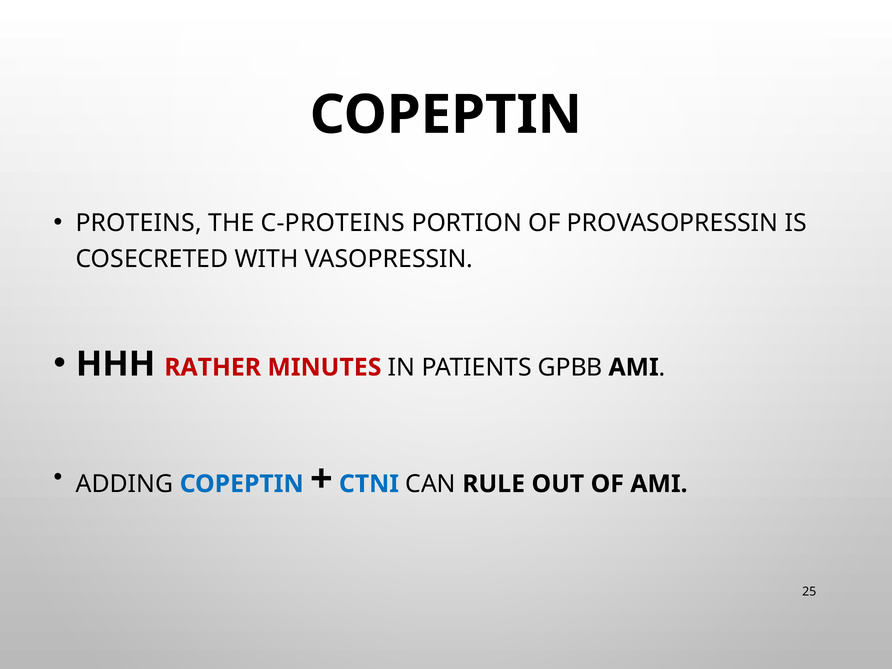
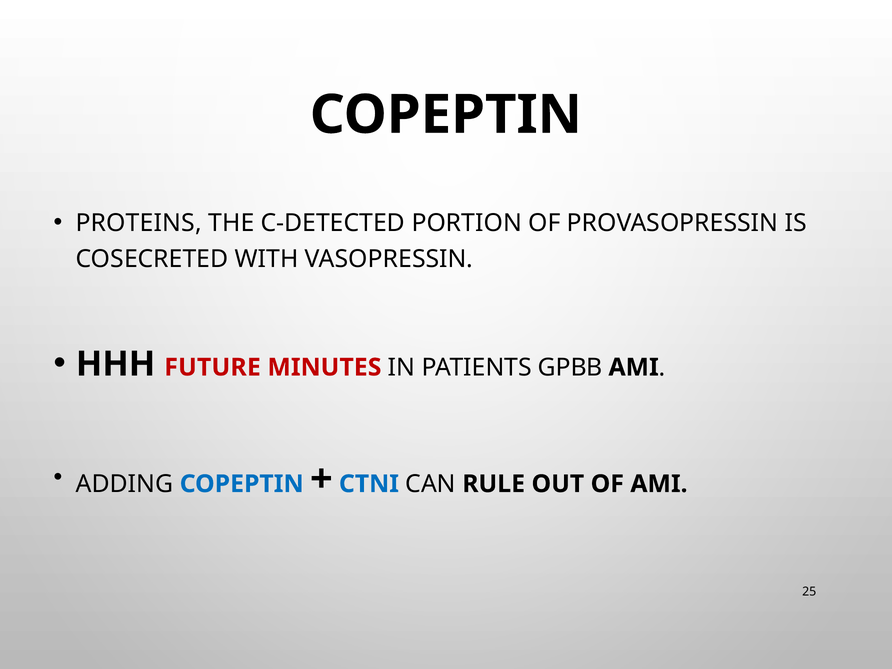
C-PROTEINS: C-PROTEINS -> C-DETECTED
RATHER: RATHER -> FUTURE
